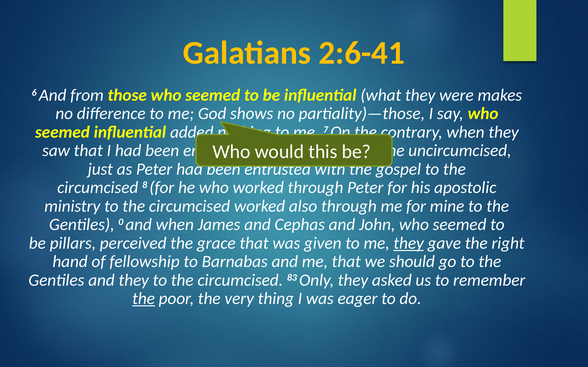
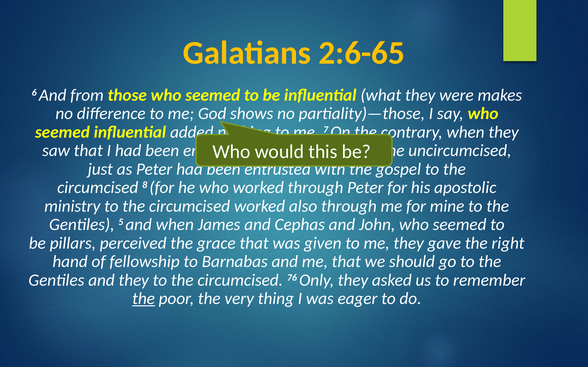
2:6-41: 2:6-41 -> 2:6-65
0: 0 -> 5
they at (409, 243) underline: present -> none
83: 83 -> 76
